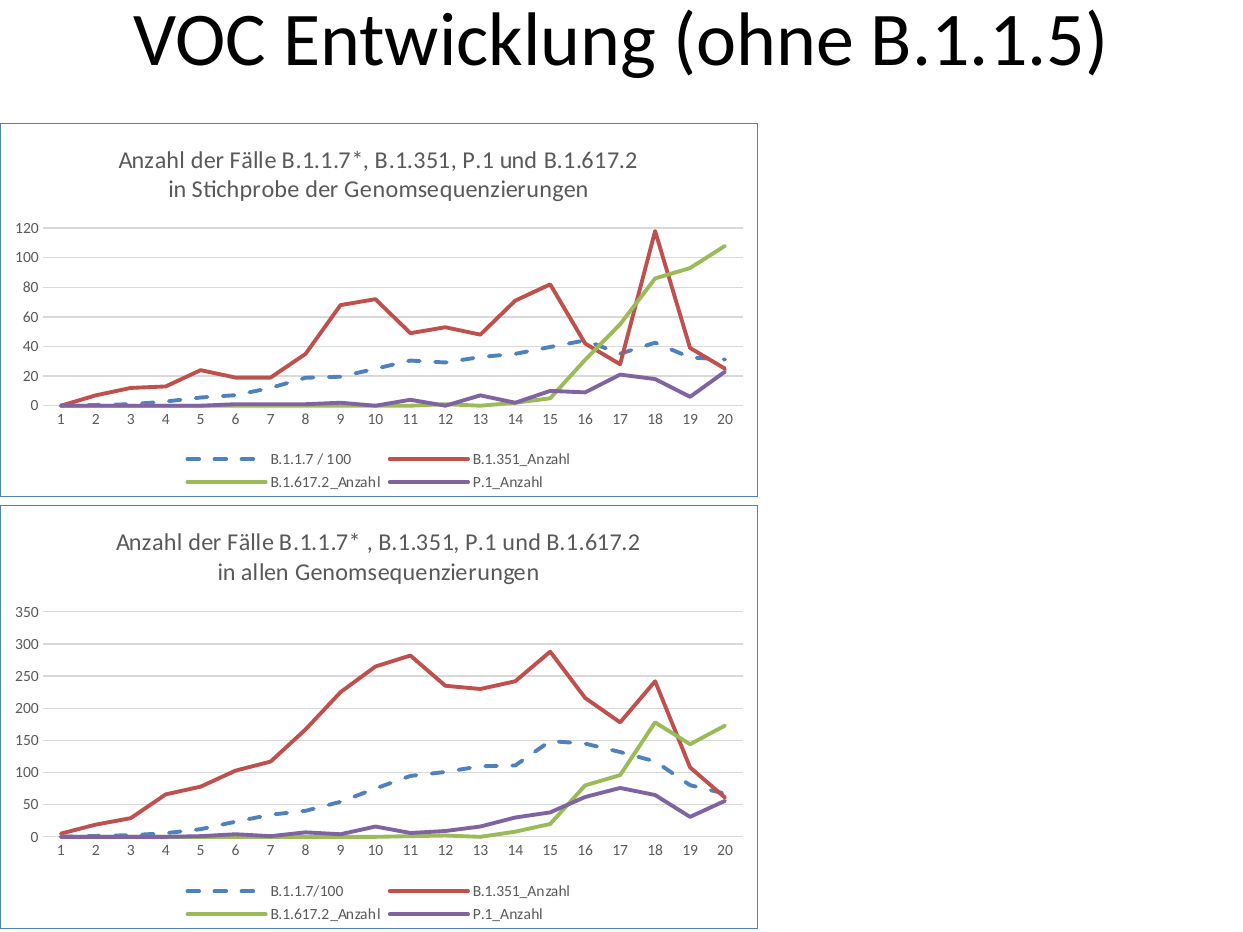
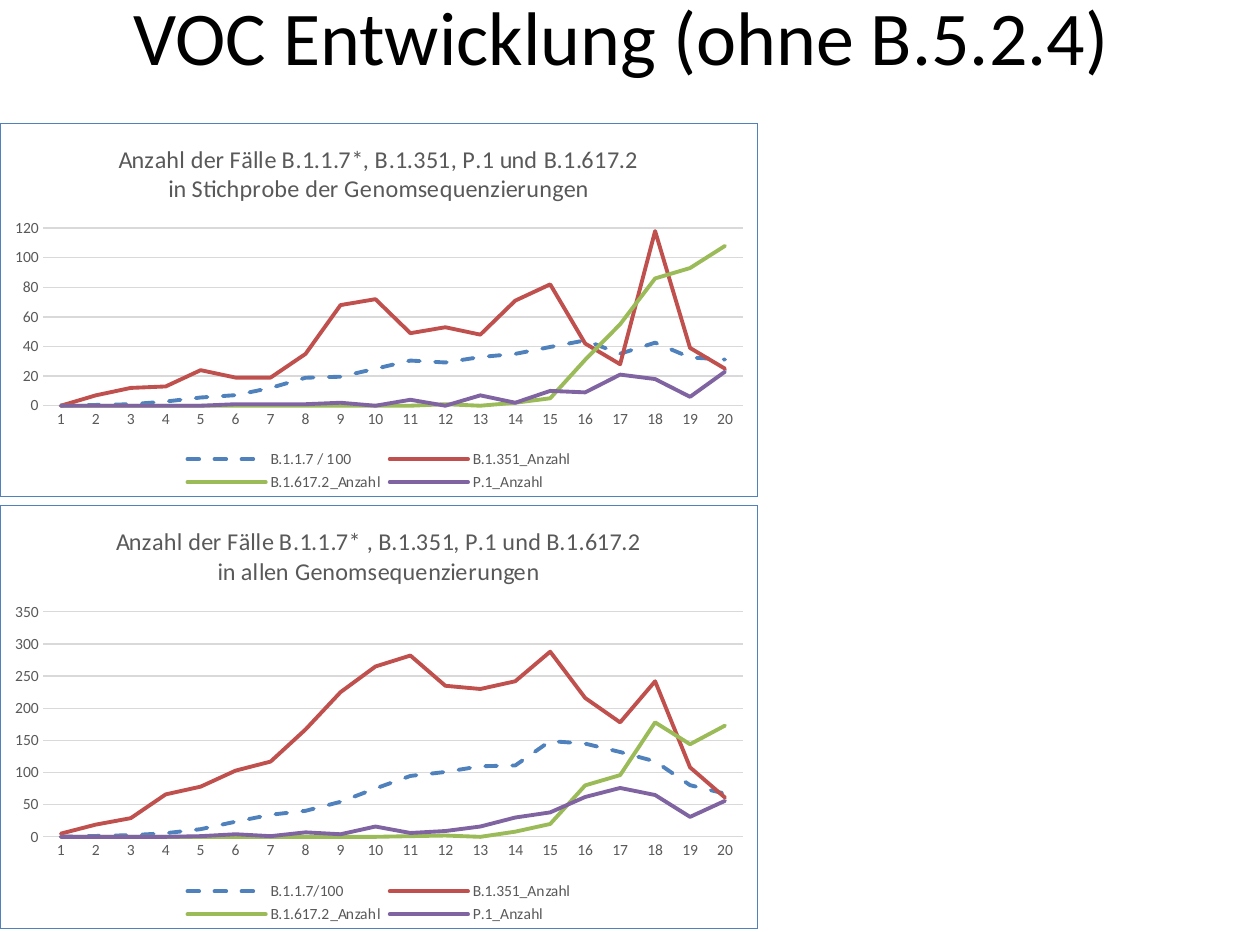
B.1.1.5: B.1.1.5 -> B.5.2.4
